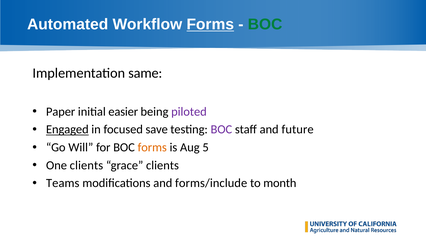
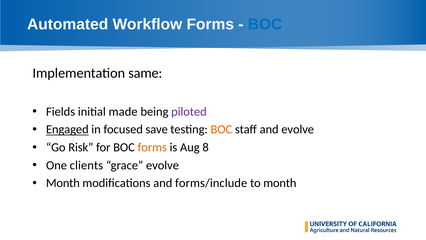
Forms at (210, 24) underline: present -> none
BOC at (265, 24) colour: green -> blue
Paper: Paper -> Fields
easier: easier -> made
BOC at (221, 129) colour: purple -> orange
and future: future -> evolve
Will: Will -> Risk
5: 5 -> 8
grace clients: clients -> evolve
Teams at (63, 183): Teams -> Month
